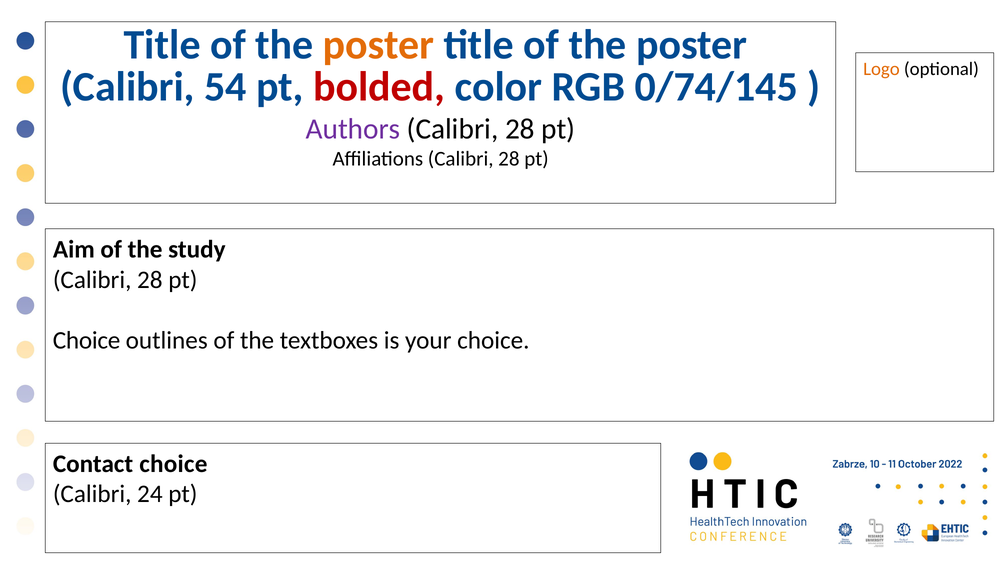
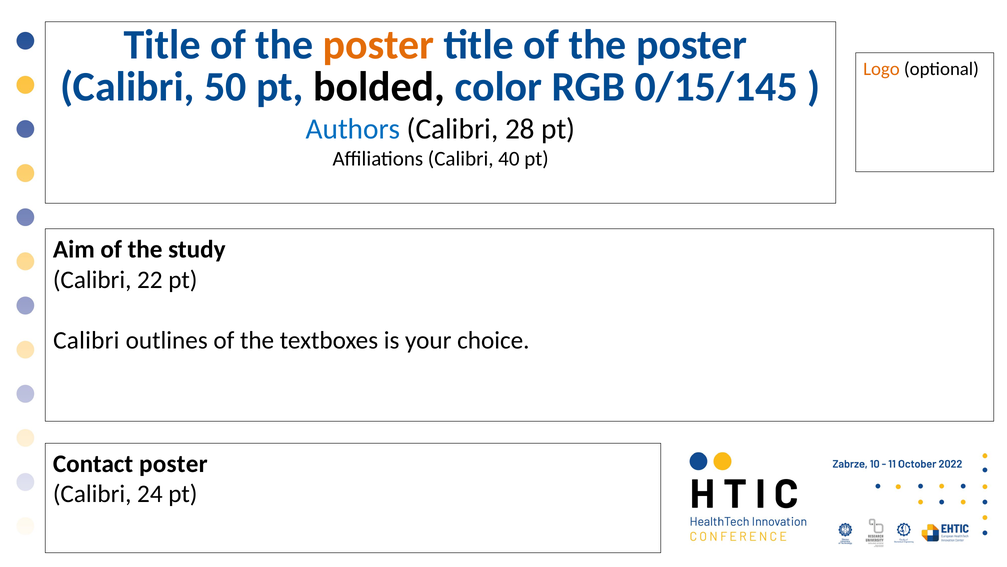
54: 54 -> 50
bolded colour: red -> black
0/74/145: 0/74/145 -> 0/15/145
Authors colour: purple -> blue
Affiliations Calibri 28: 28 -> 40
28 at (150, 279): 28 -> 22
Choice at (87, 340): Choice -> Calibri
Contact choice: choice -> poster
